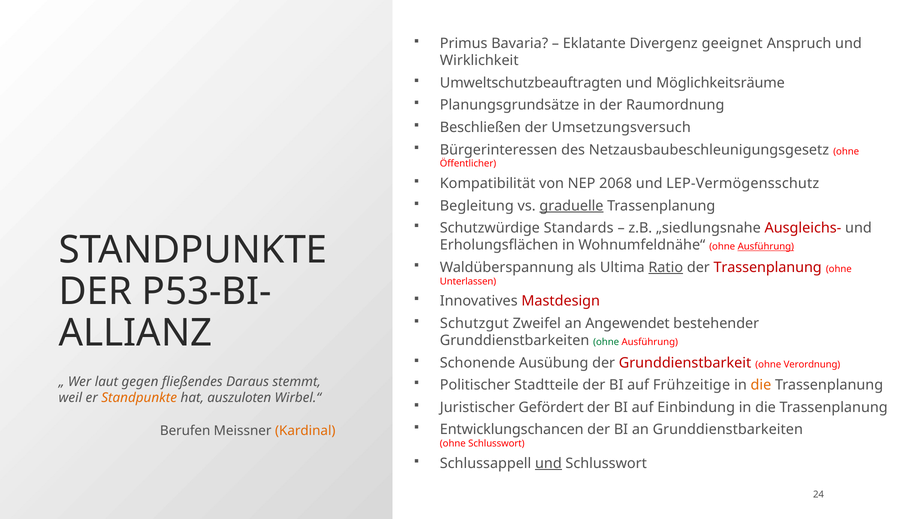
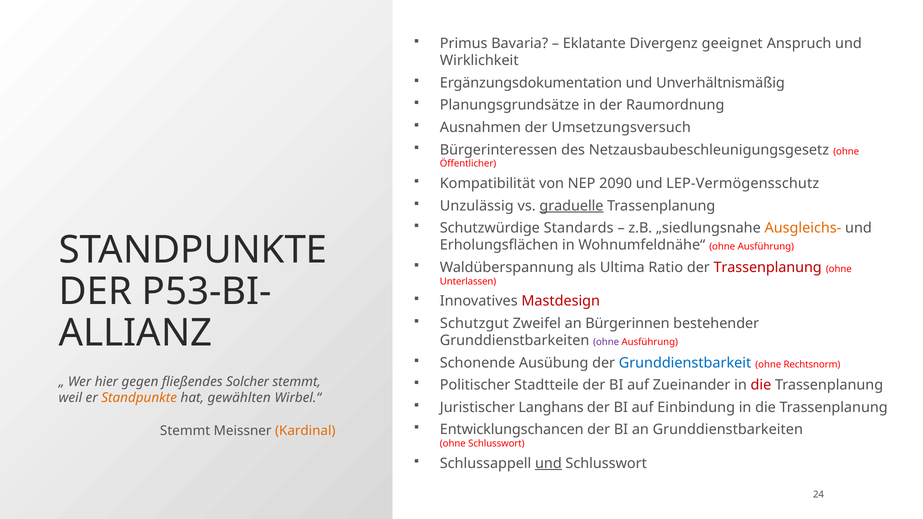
Umweltschutzbeauftragten: Umweltschutzbeauftragten -> Ergänzungsdokumentation
Möglichkeitsräume: Möglichkeitsräume -> Unverhältnismäßig
Beschließen: Beschließen -> Ausnahmen
2068: 2068 -> 2090
Begleitung: Begleitung -> Unzulässig
Ausgleichs- colour: red -> orange
Ausführung at (766, 247) underline: present -> none
Ratio underline: present -> none
Angewendet: Angewendet -> Bürgerinnen
ohne at (606, 342) colour: green -> purple
Grunddienstbarkeit colour: red -> blue
Verordnung: Verordnung -> Rechtsnorm
laut: laut -> hier
Daraus: Daraus -> Solcher
Frühzeitige: Frühzeitige -> Zueinander
die at (761, 385) colour: orange -> red
auszuloten: auszuloten -> gewählten
Gefördert: Gefördert -> Langhans
Berufen at (185, 431): Berufen -> Stemmt
